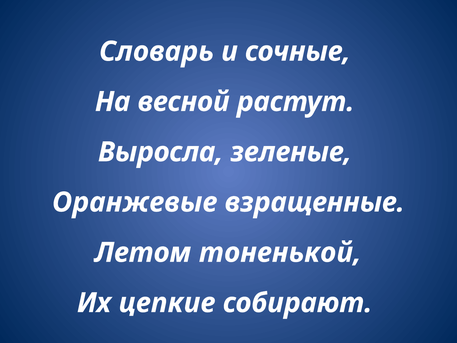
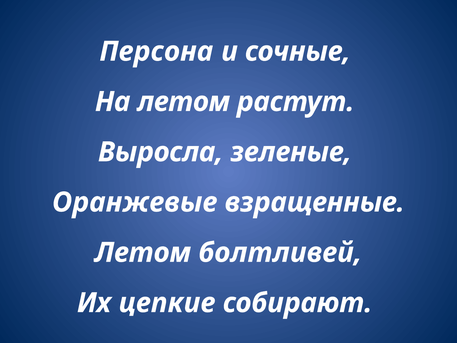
Словарь: Словарь -> Персона
На весной: весной -> летом
тоненькой: тоненькой -> болтливей
